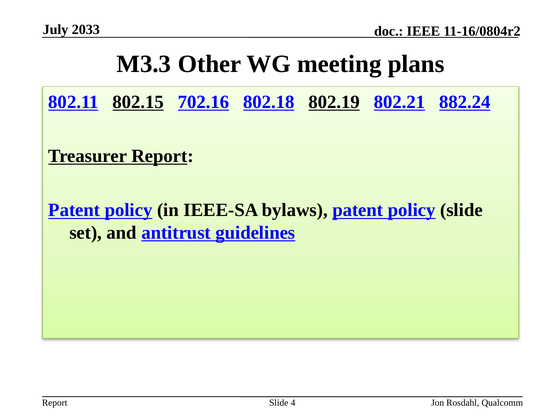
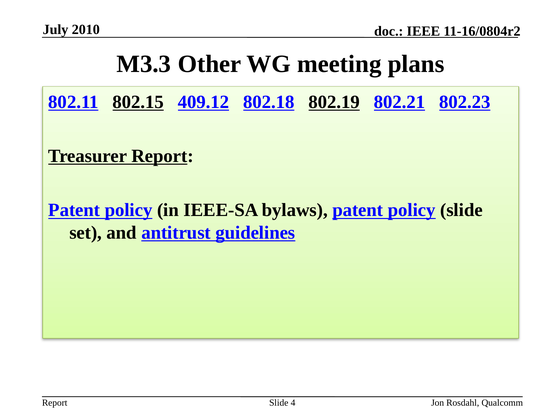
2033: 2033 -> 2010
702.16: 702.16 -> 409.12
882.24: 882.24 -> 802.23
